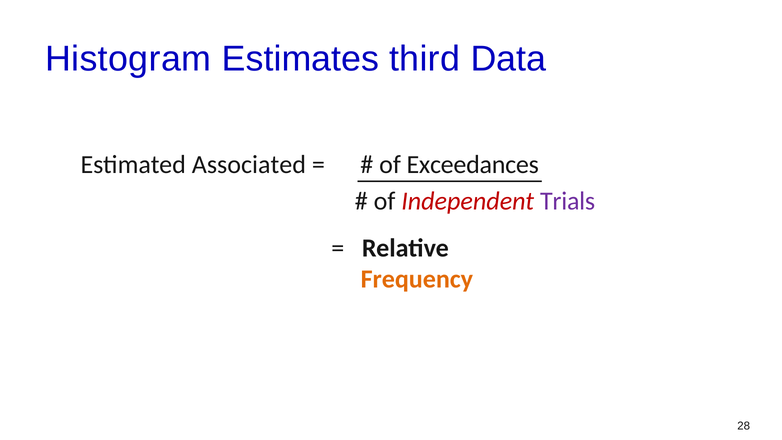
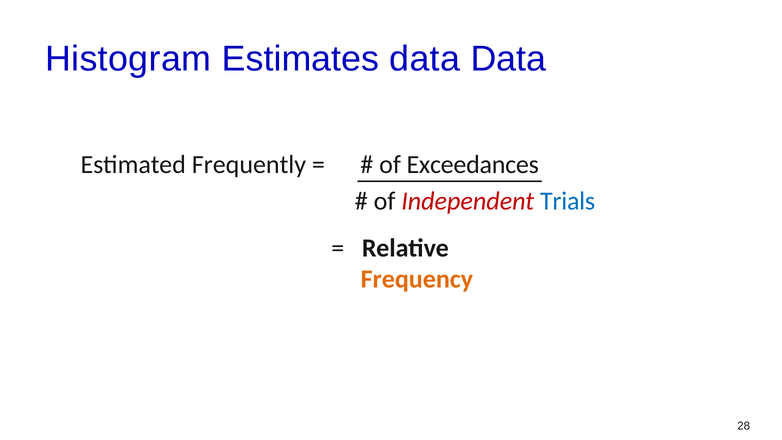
Estimates third: third -> data
Associated: Associated -> Frequently
Trials colour: purple -> blue
